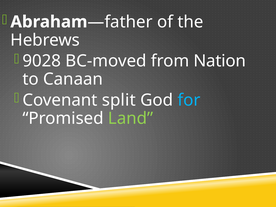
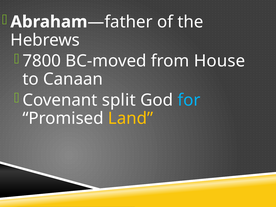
9028: 9028 -> 7800
Nation: Nation -> House
Land colour: light green -> yellow
